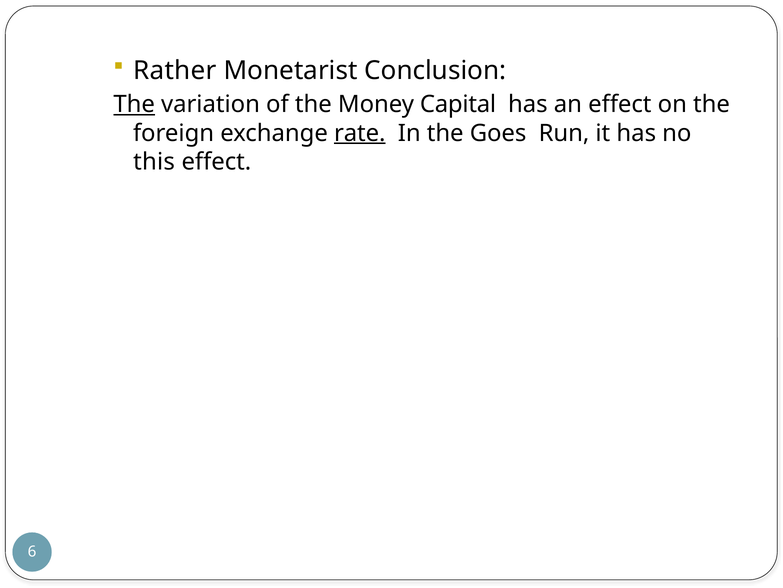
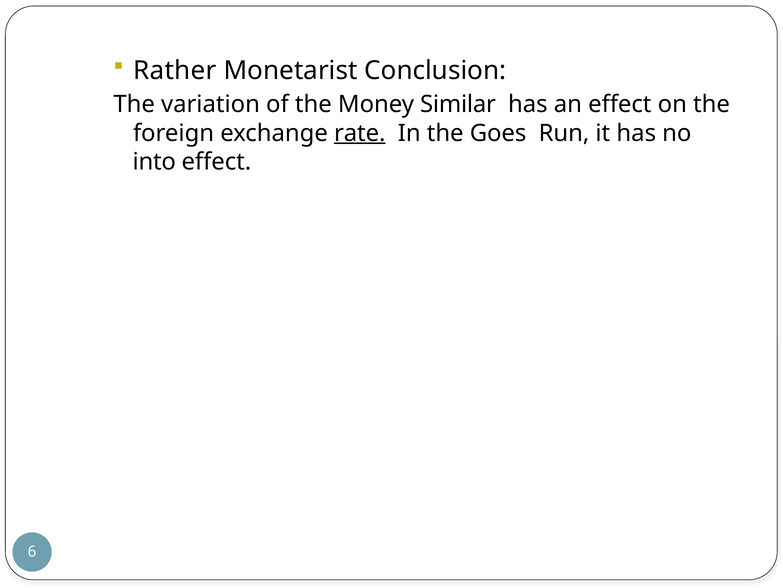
The at (134, 104) underline: present -> none
Capital: Capital -> Similar
this: this -> into
